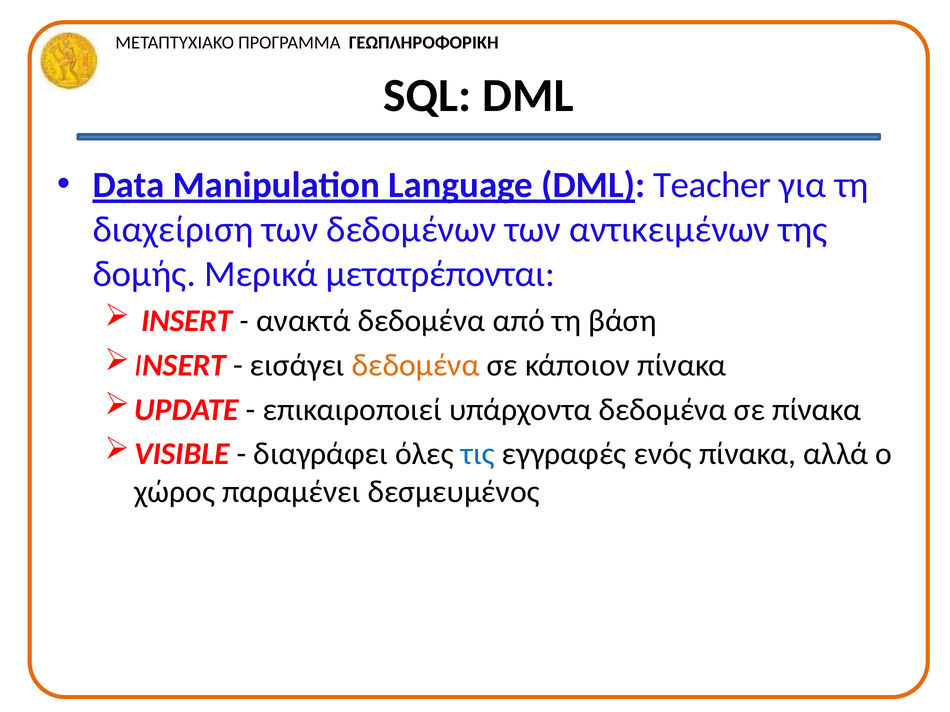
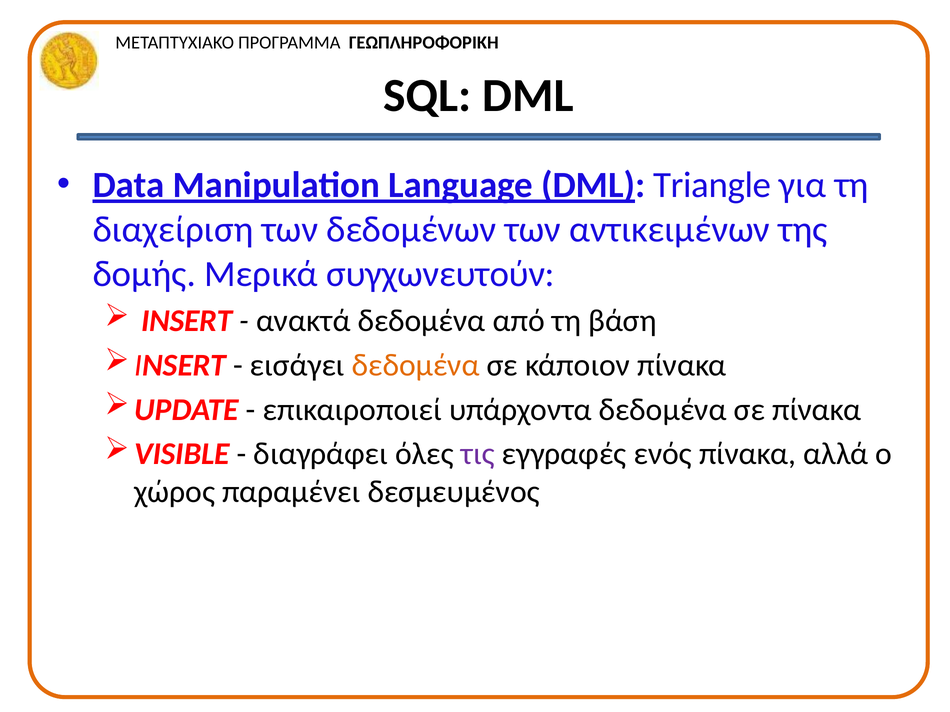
Teacher: Teacher -> Triangle
μετατρέπονται: μετατρέπονται -> συγχωνευτούν
τις colour: blue -> purple
